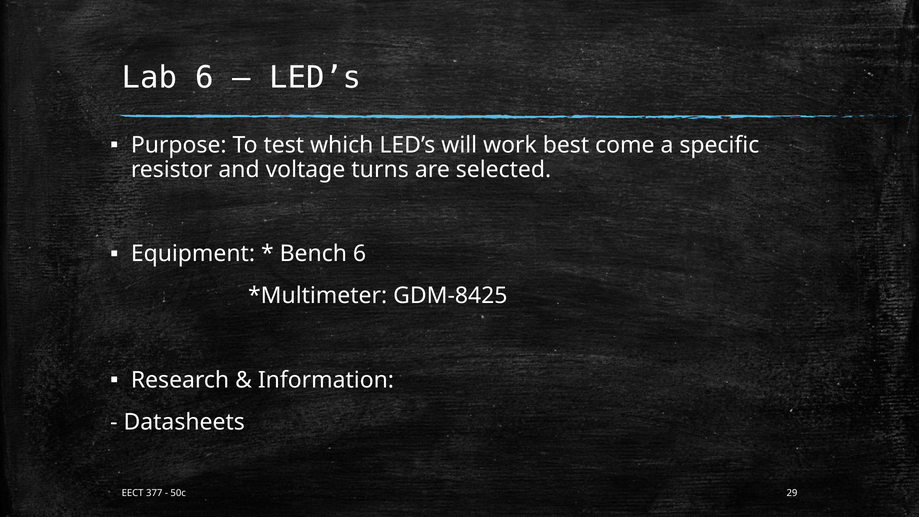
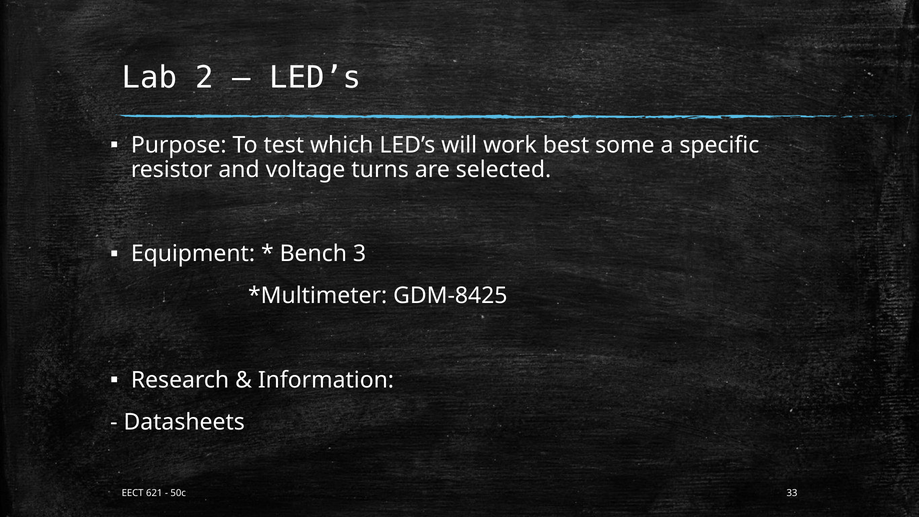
Lab 6: 6 -> 2
come: come -> some
Bench 6: 6 -> 3
377: 377 -> 621
29: 29 -> 33
